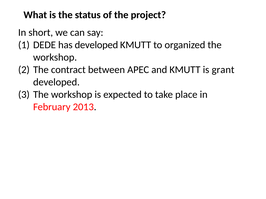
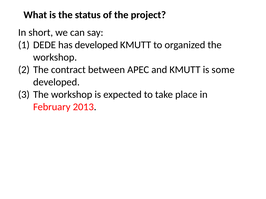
grant: grant -> some
